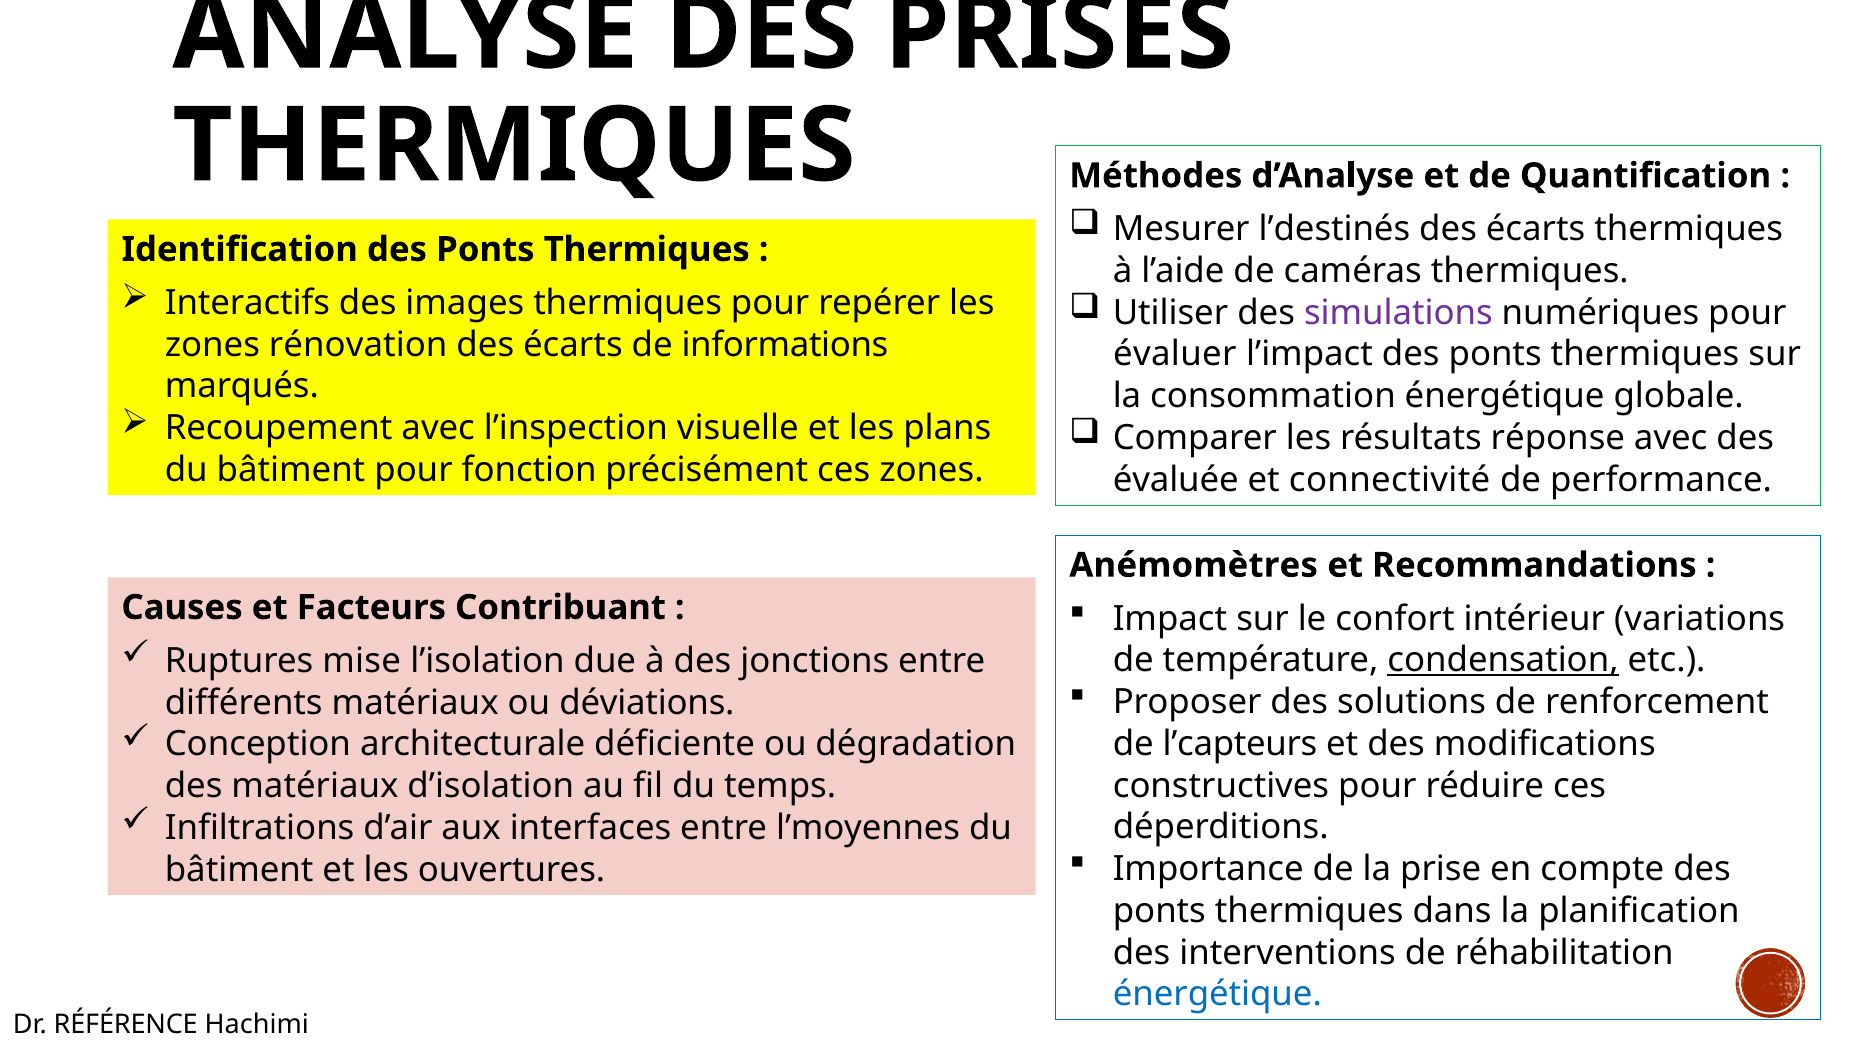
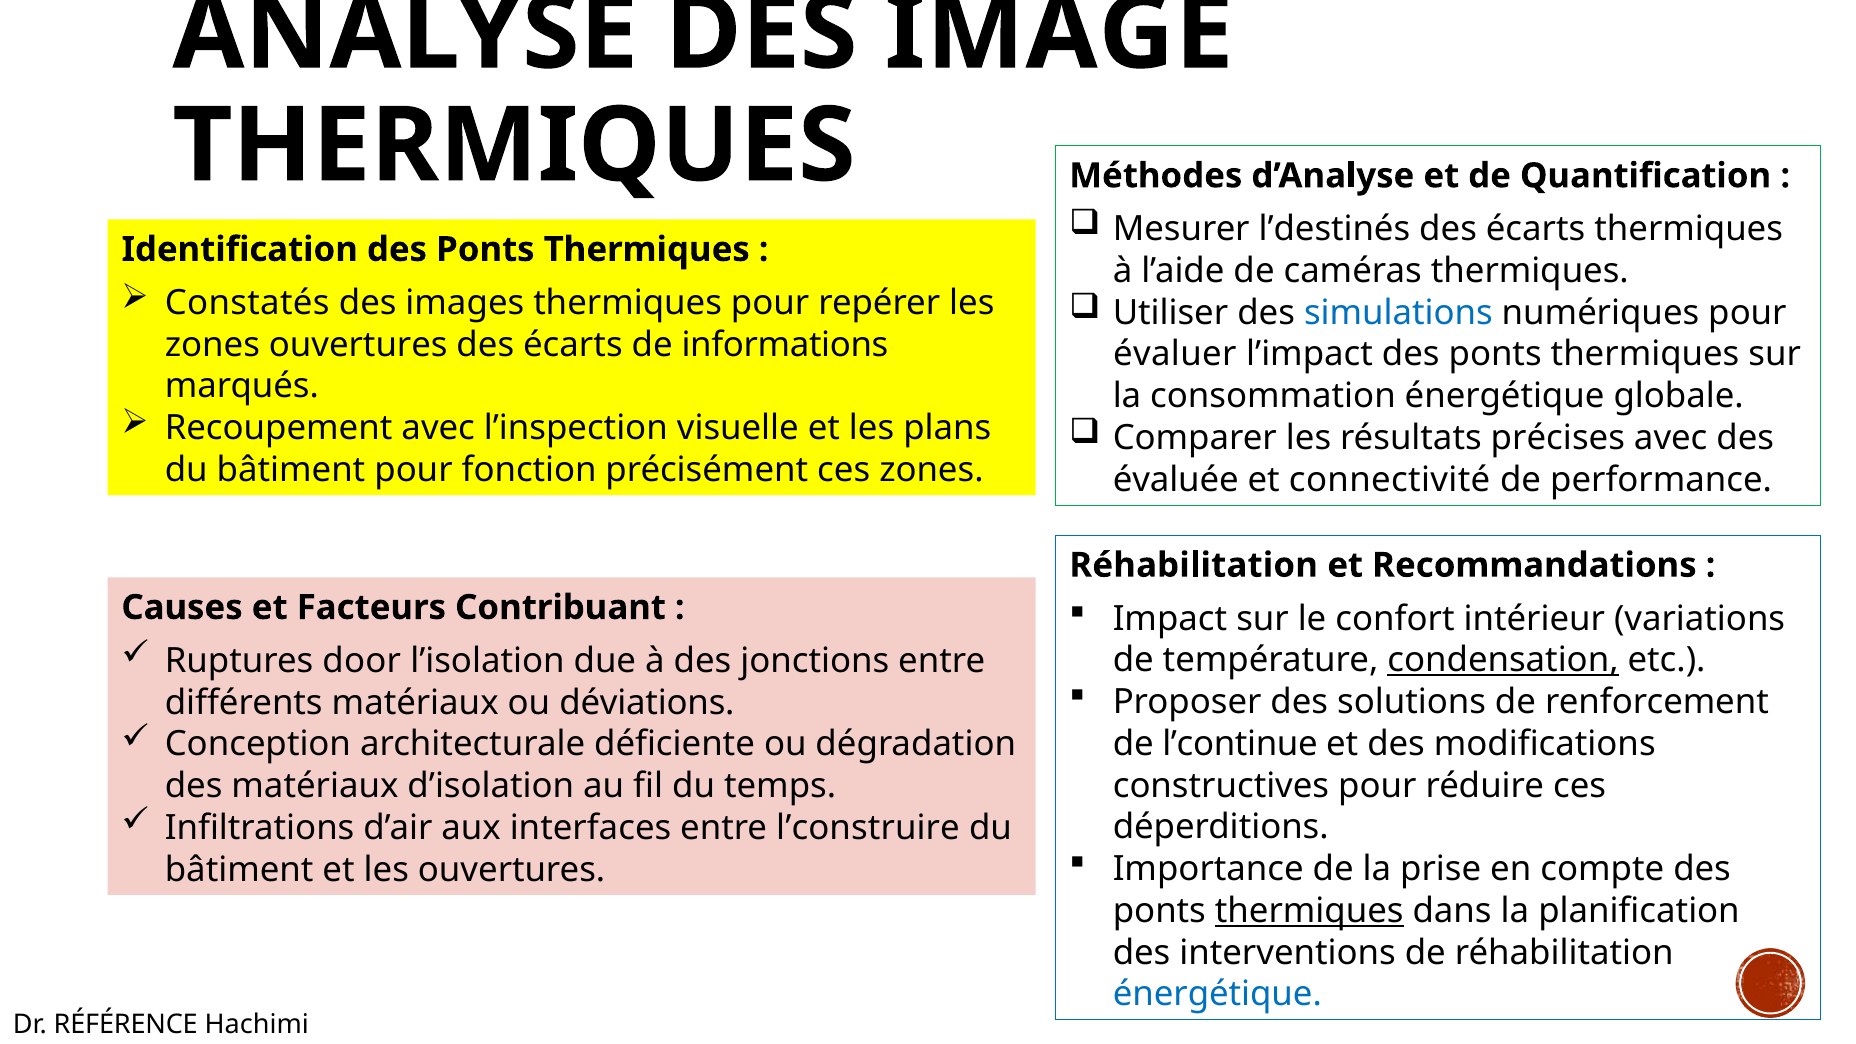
PRISES: PRISES -> IMAGE
Interactifs: Interactifs -> Constatés
simulations colour: purple -> blue
zones rénovation: rénovation -> ouvertures
réponse: réponse -> précises
Anémomètres at (1194, 565): Anémomètres -> Réhabilitation
mise: mise -> door
l’capteurs: l’capteurs -> l’continue
l’moyennes: l’moyennes -> l’construire
thermiques at (1309, 911) underline: none -> present
